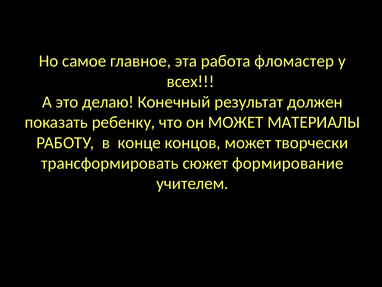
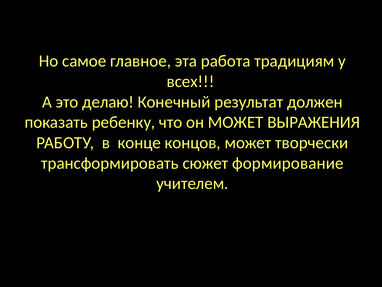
фломастер: фломастер -> традициям
МАТЕРИАЛЫ: МАТЕРИАЛЫ -> ВЫРАЖЕНИЯ
